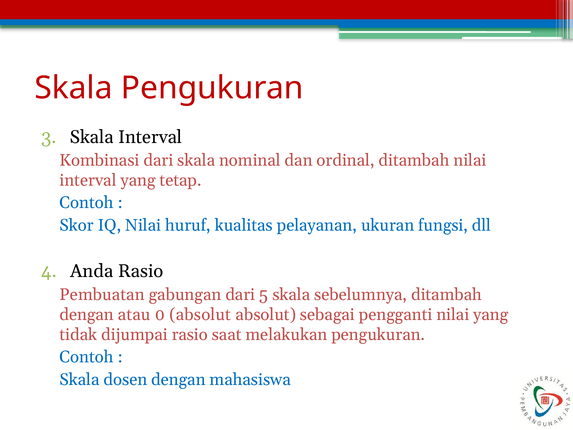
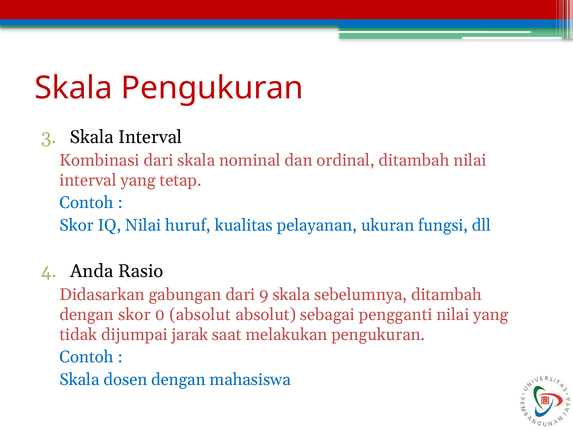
Pembuatan: Pembuatan -> Didasarkan
5: 5 -> 9
dengan atau: atau -> skor
dijumpai rasio: rasio -> jarak
